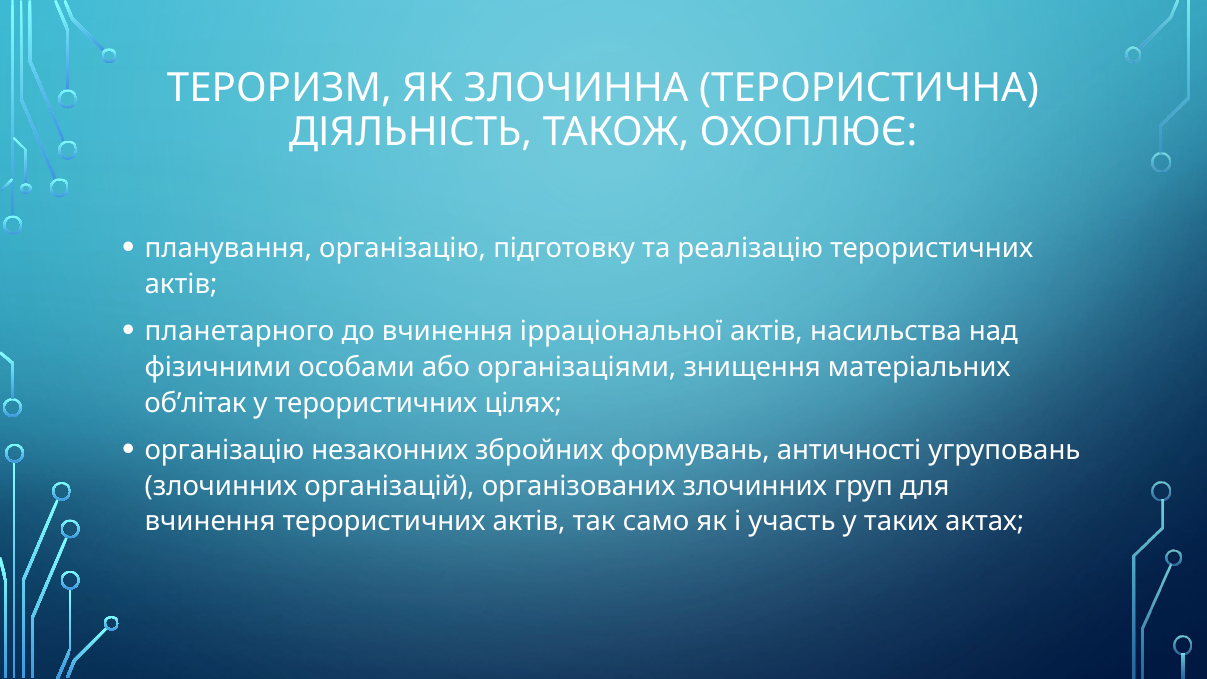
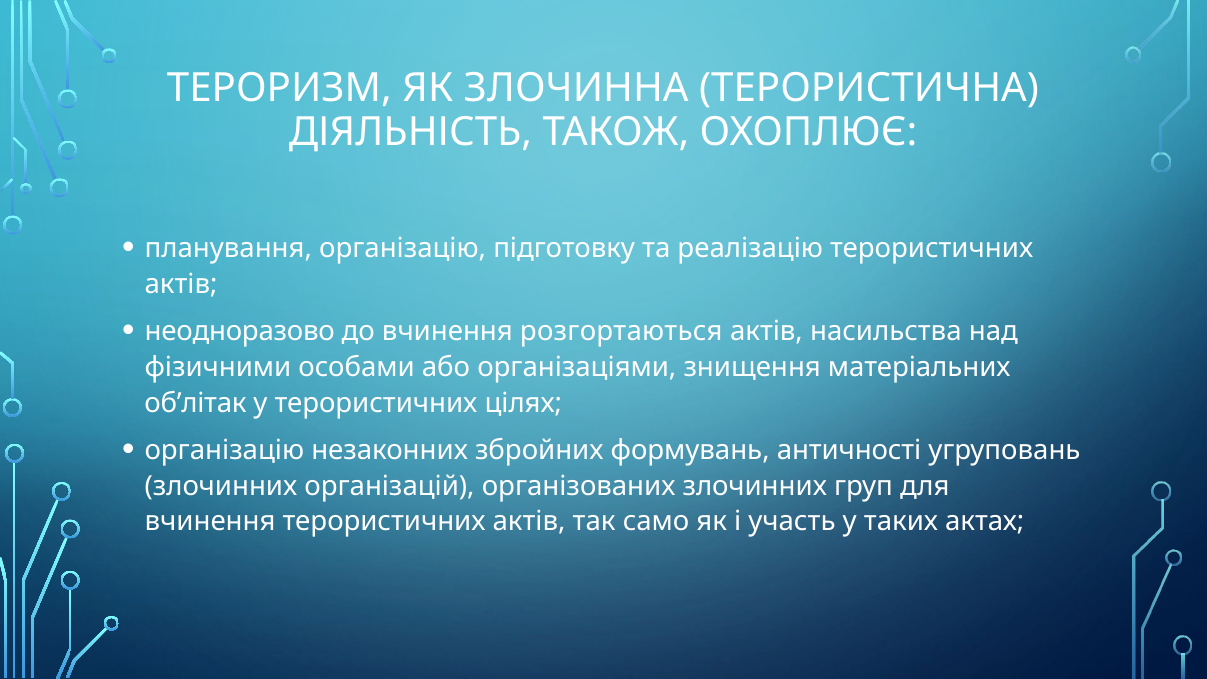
планетарного: планетарного -> неодноразово
ірраціональної: ірраціональної -> розгортаються
